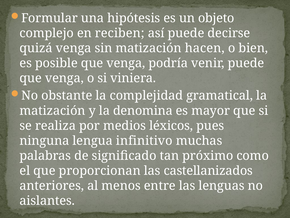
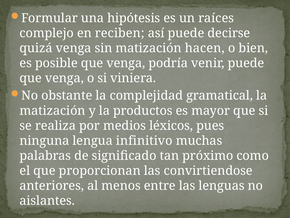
objeto: objeto -> raíces
denomina: denomina -> productos
castellanizados: castellanizados -> convirtiendose
